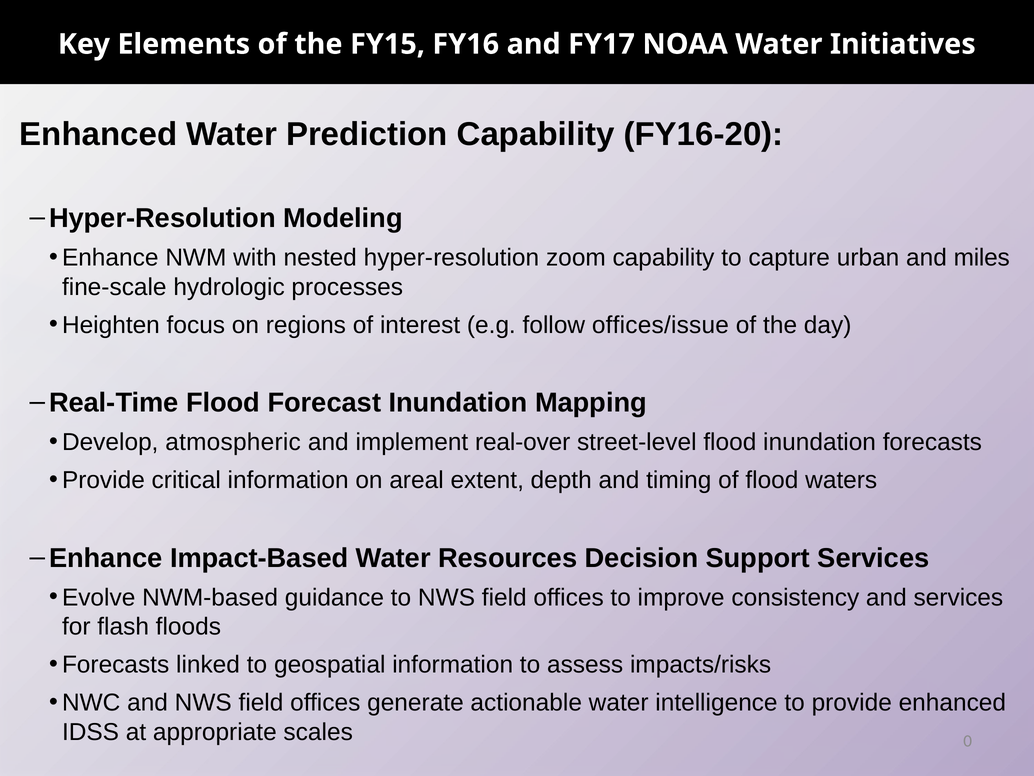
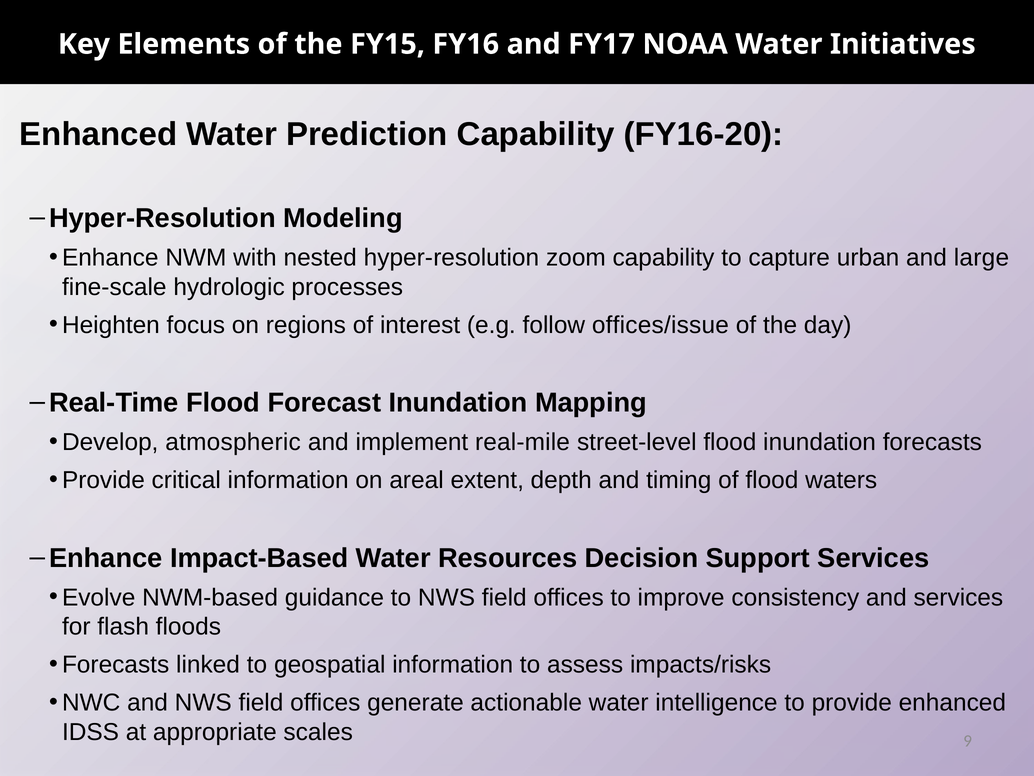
miles: miles -> large
real-over: real-over -> real-mile
0: 0 -> 9
